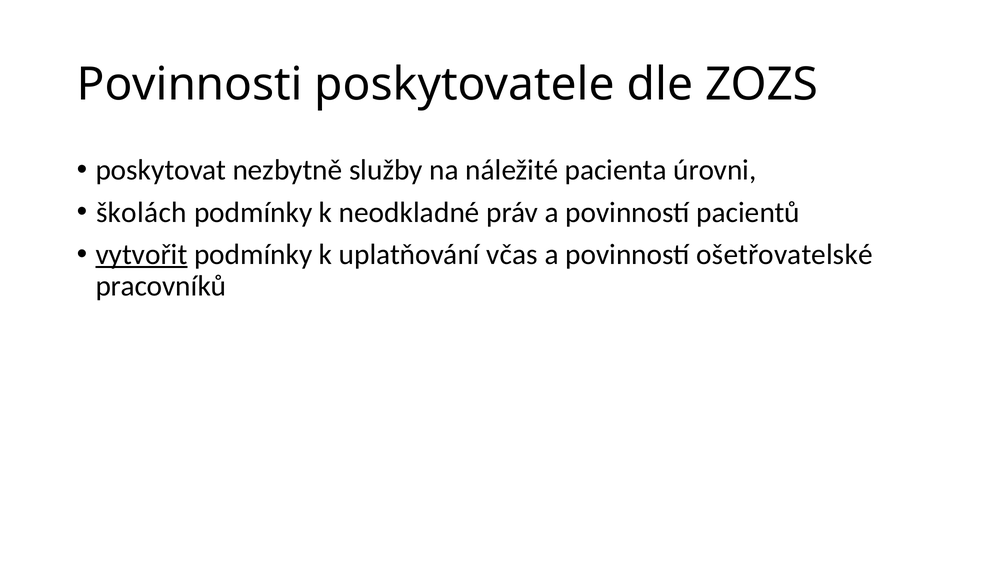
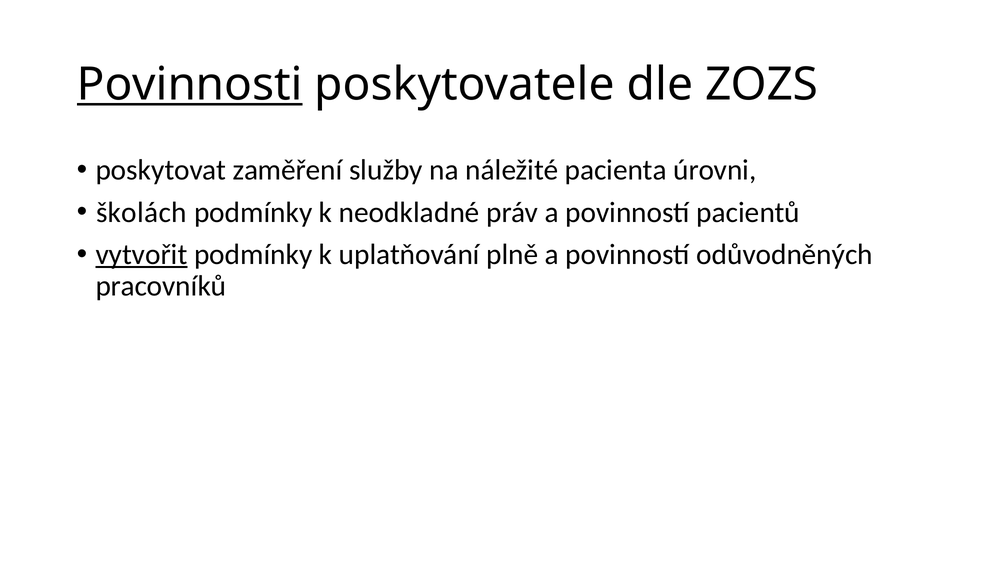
Povinnosti underline: none -> present
nezbytně: nezbytně -> zaměření
včas: včas -> plně
ošetřovatelské: ošetřovatelské -> odůvodněných
